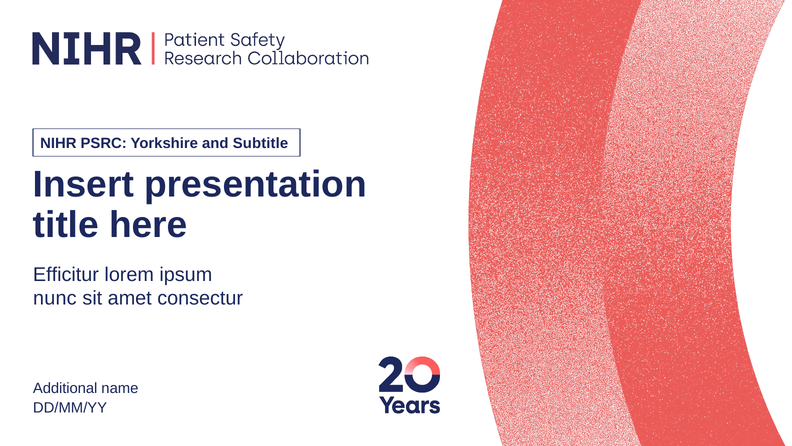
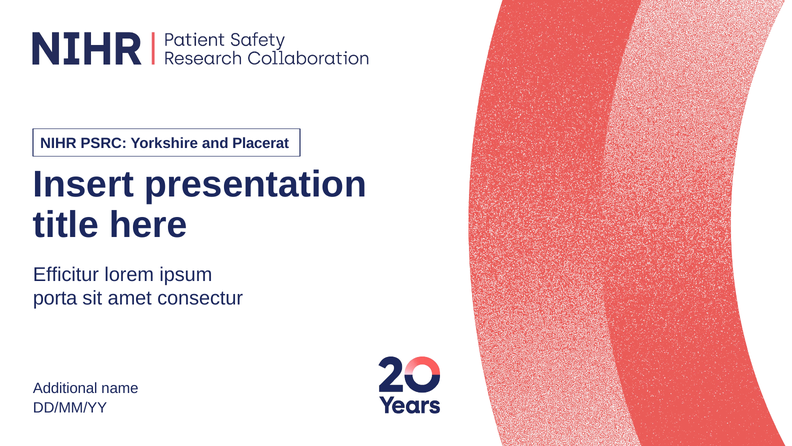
Subtitle: Subtitle -> Placerat
nunc: nunc -> porta
